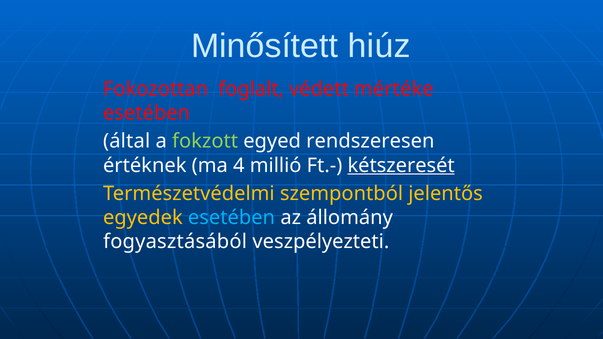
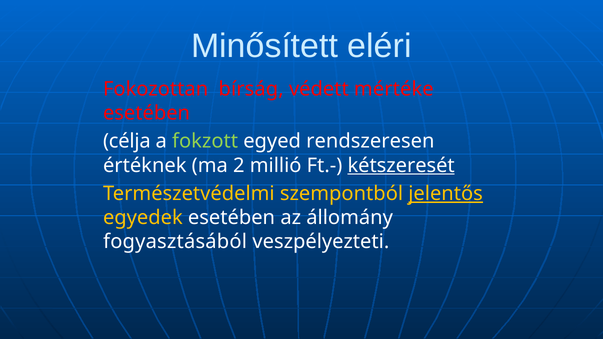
hiúz: hiúz -> eléri
foglalt: foglalt -> bírság
által: által -> célja
4: 4 -> 2
jelentős underline: none -> present
esetében at (232, 218) colour: light blue -> white
